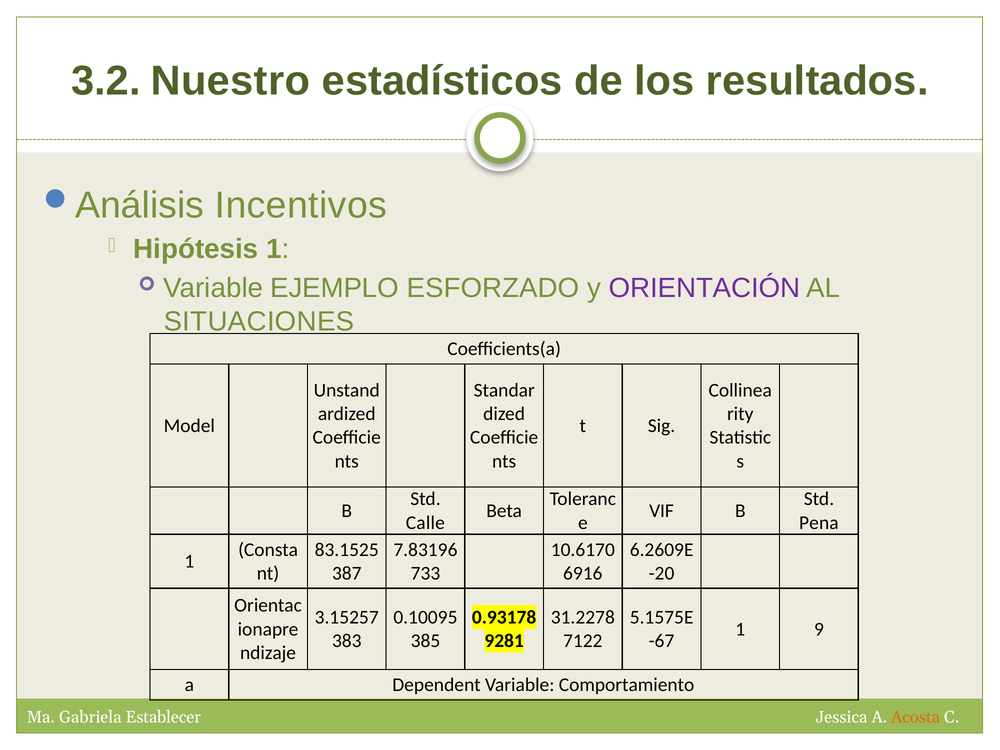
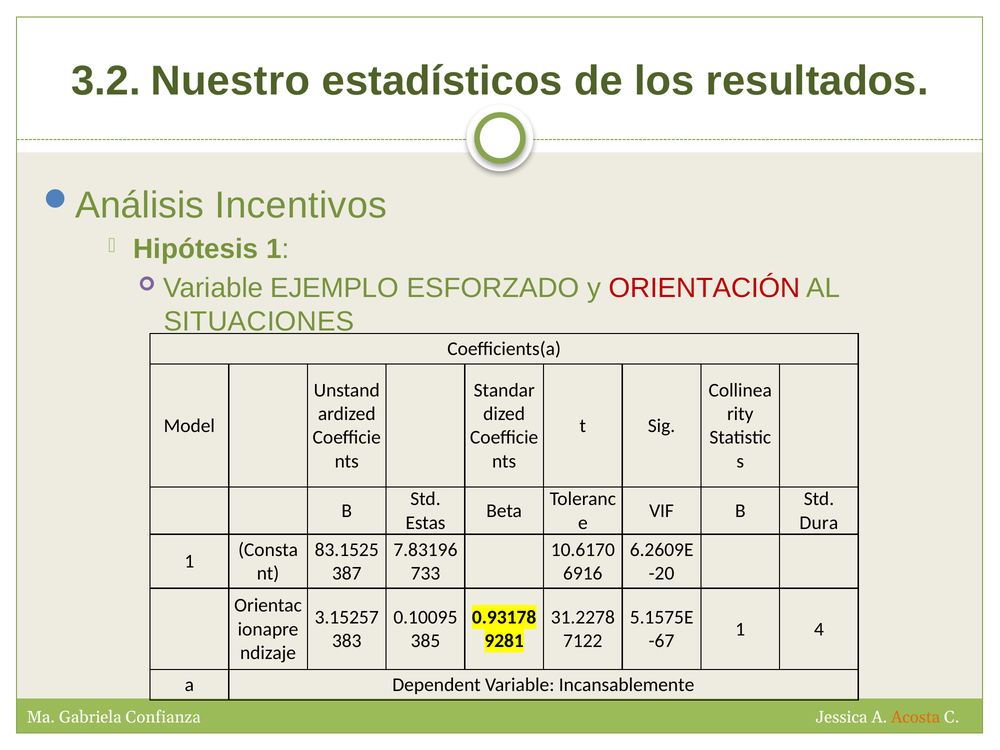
ORIENTACIÓN colour: purple -> red
Calle: Calle -> Estas
Pena: Pena -> Dura
9: 9 -> 4
Comportamiento: Comportamiento -> Incansablemente
Establecer: Establecer -> Confianza
